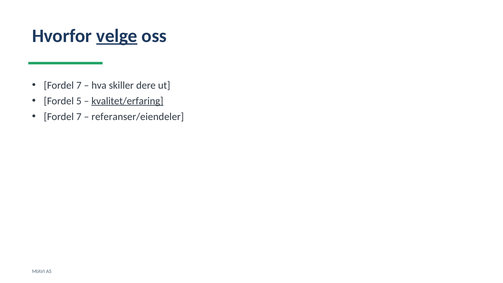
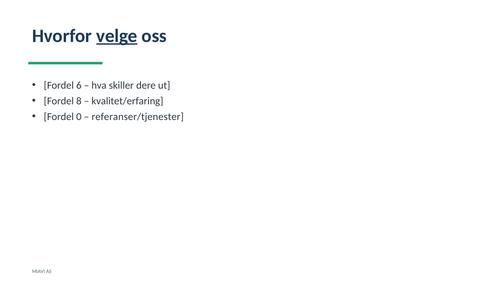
7 at (79, 85): 7 -> 6
5: 5 -> 8
kvalitet/erfaring underline: present -> none
7 at (79, 117): 7 -> 0
referanser/eiendeler: referanser/eiendeler -> referanser/tjenester
